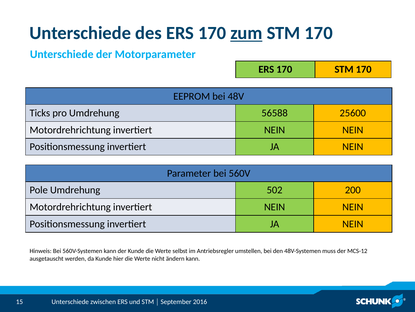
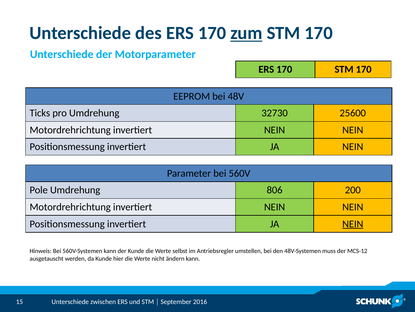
56588: 56588 -> 32730
502: 502 -> 806
NEIN at (353, 223) underline: none -> present
